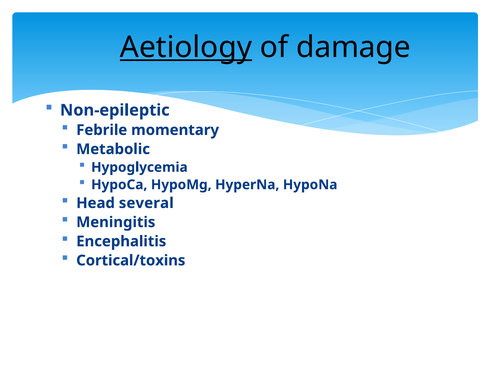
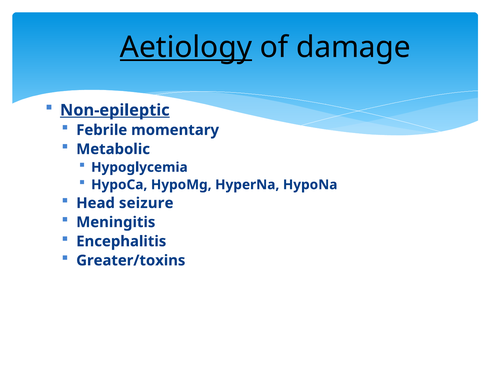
Non-epileptic underline: none -> present
several: several -> seizure
Cortical/toxins: Cortical/toxins -> Greater/toxins
